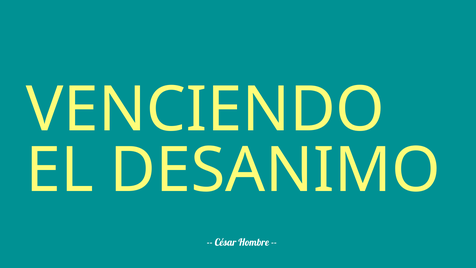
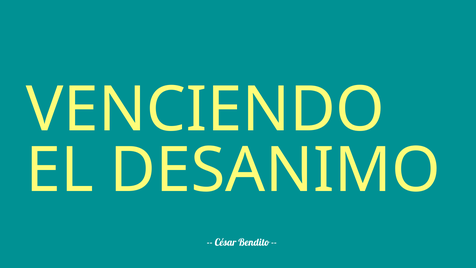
Hombre: Hombre -> Bendito
